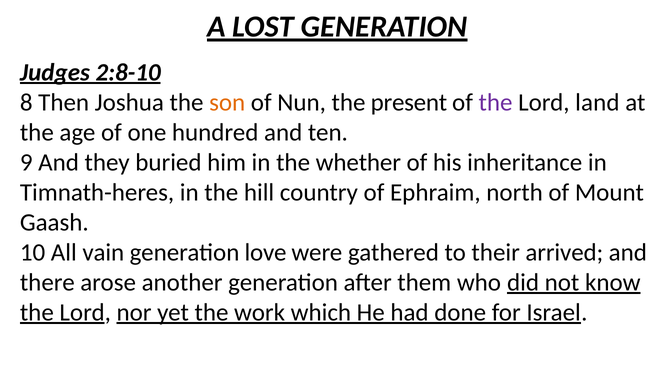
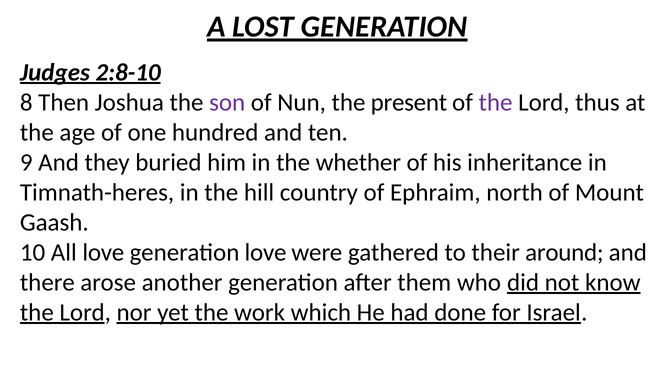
son colour: orange -> purple
land: land -> thus
All vain: vain -> love
arrived: arrived -> around
